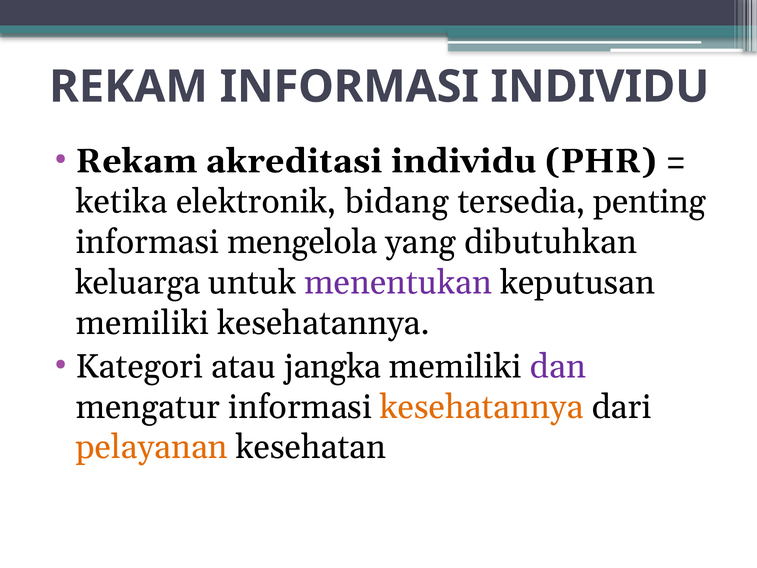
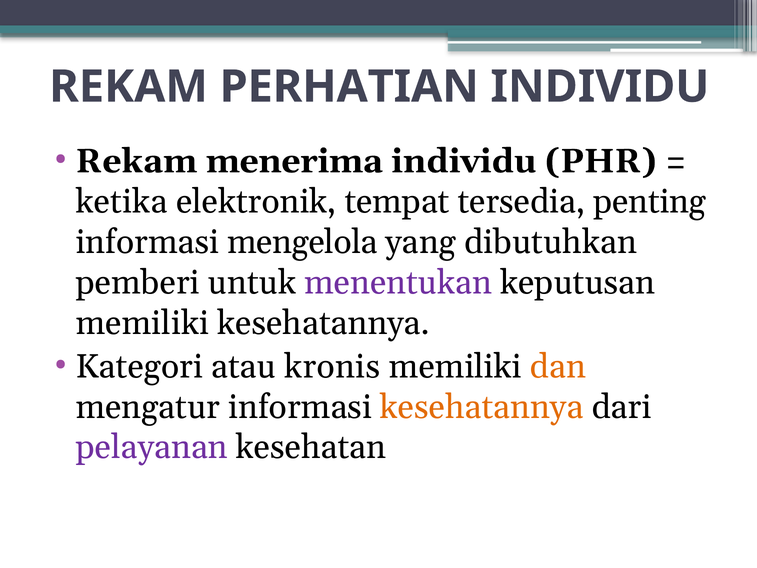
REKAM INFORMASI: INFORMASI -> PERHATIAN
akreditasi: akreditasi -> menerima
bidang: bidang -> tempat
keluarga: keluarga -> pemberi
jangka: jangka -> kronis
dan colour: purple -> orange
pelayanan colour: orange -> purple
